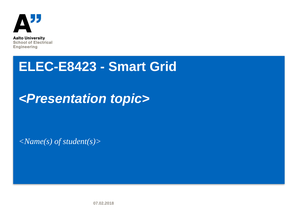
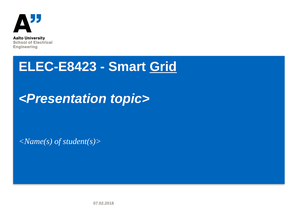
Grid underline: none -> present
